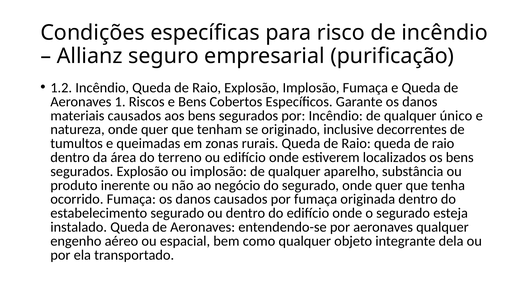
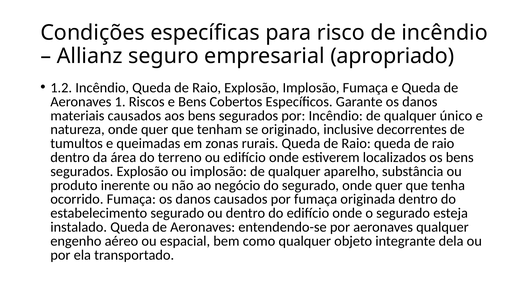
purificação: purificação -> apropriado
